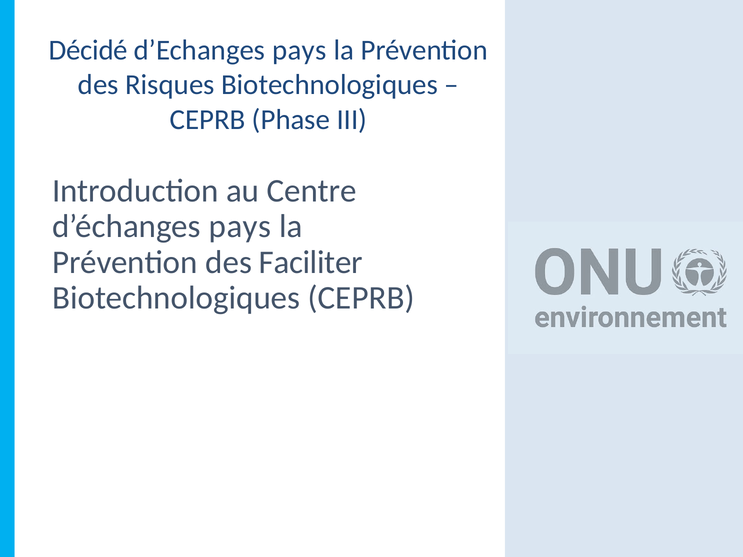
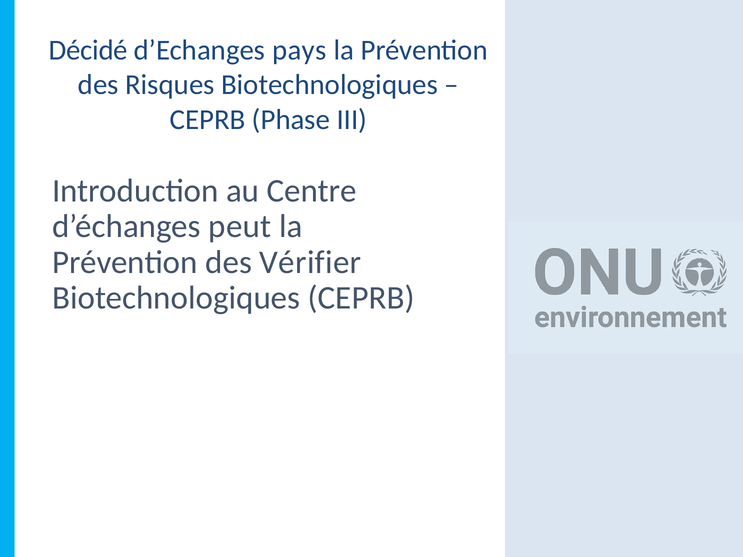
d’échanges pays: pays -> peut
Faciliter: Faciliter -> Vérifier
